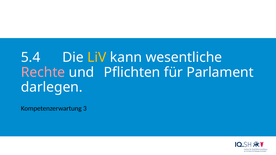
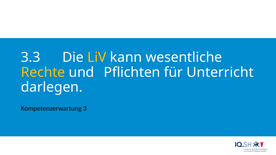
5.4: 5.4 -> 3.3
Rechte colour: pink -> yellow
Parlament: Parlament -> Unterricht
